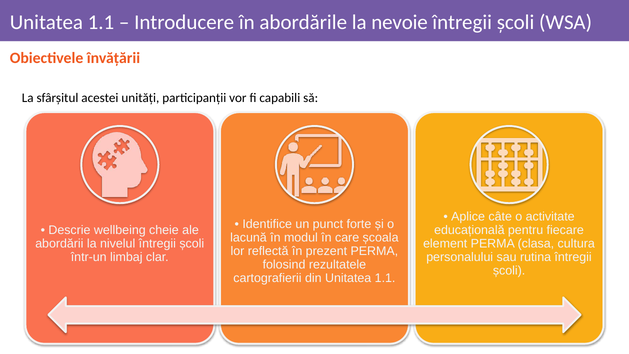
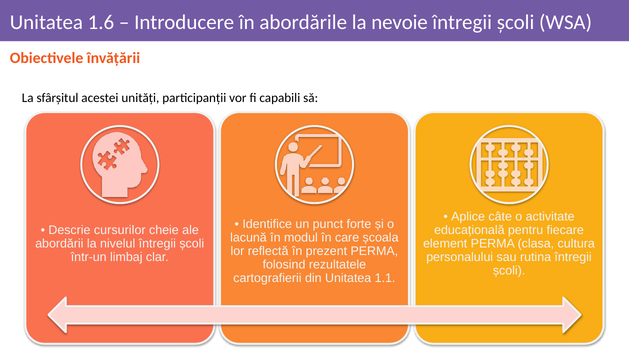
1.1 at (101, 23): 1.1 -> 1.6
wellbeing: wellbeing -> cursurilor
